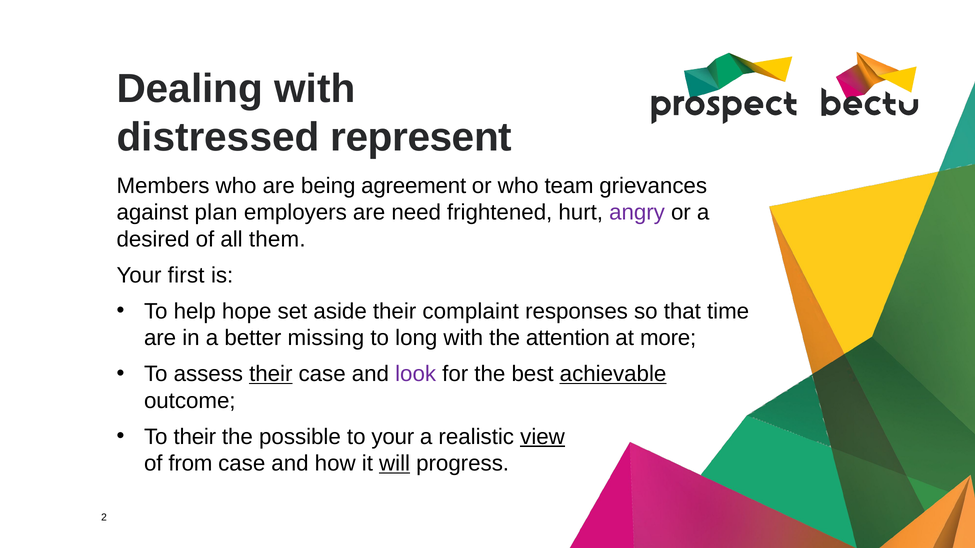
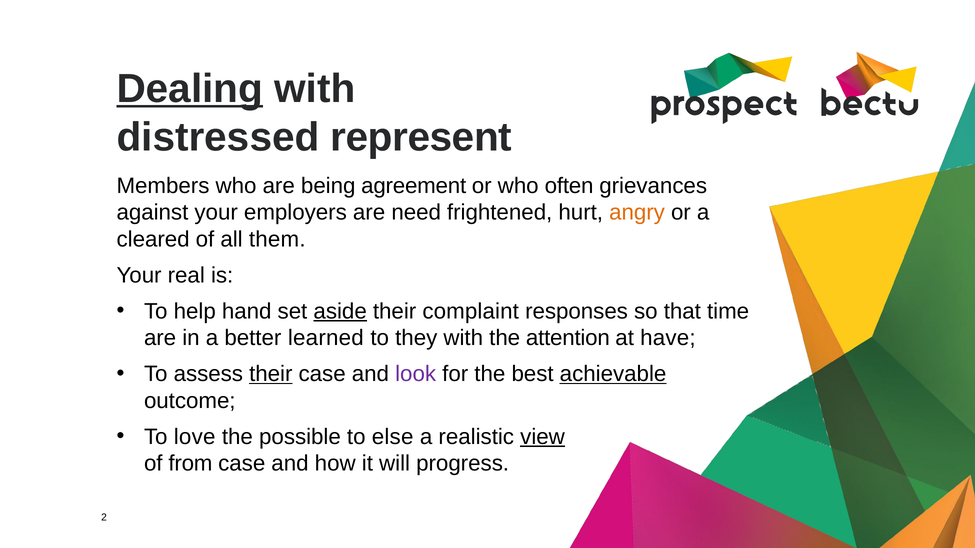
Dealing underline: none -> present
team: team -> often
against plan: plan -> your
angry colour: purple -> orange
desired: desired -> cleared
first: first -> real
hope: hope -> hand
aside underline: none -> present
missing: missing -> learned
long: long -> they
more: more -> have
To their: their -> love
to your: your -> else
will underline: present -> none
